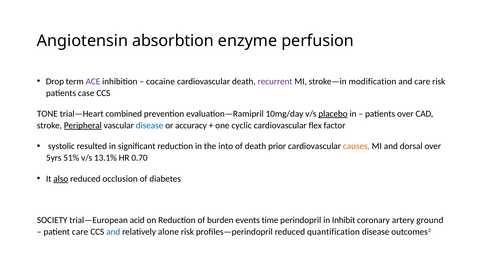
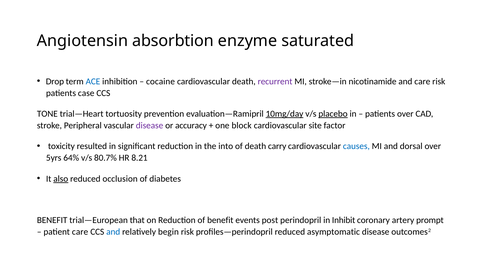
perfusion: perfusion -> saturated
ACE colour: purple -> blue
modification: modification -> nicotinamide
combined: combined -> tortuosity
10mg/day underline: none -> present
Peripheral underline: present -> none
disease at (150, 125) colour: blue -> purple
cyclic: cyclic -> block
flex: flex -> site
systolic: systolic -> toxicity
prior: prior -> carry
causes colour: orange -> blue
51%: 51% -> 64%
13.1%: 13.1% -> 80.7%
0.70: 0.70 -> 8.21
SOCIETY at (52, 220): SOCIETY -> BENEFIT
acid: acid -> that
of burden: burden -> benefit
time: time -> post
ground: ground -> prompt
alone: alone -> begin
quantification: quantification -> asymptomatic
